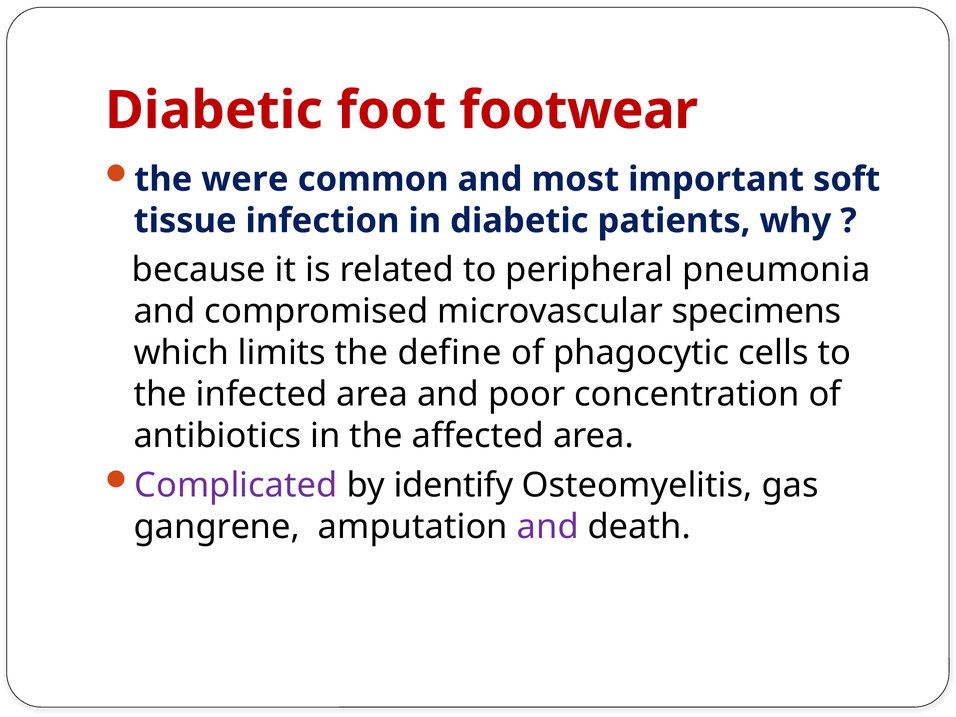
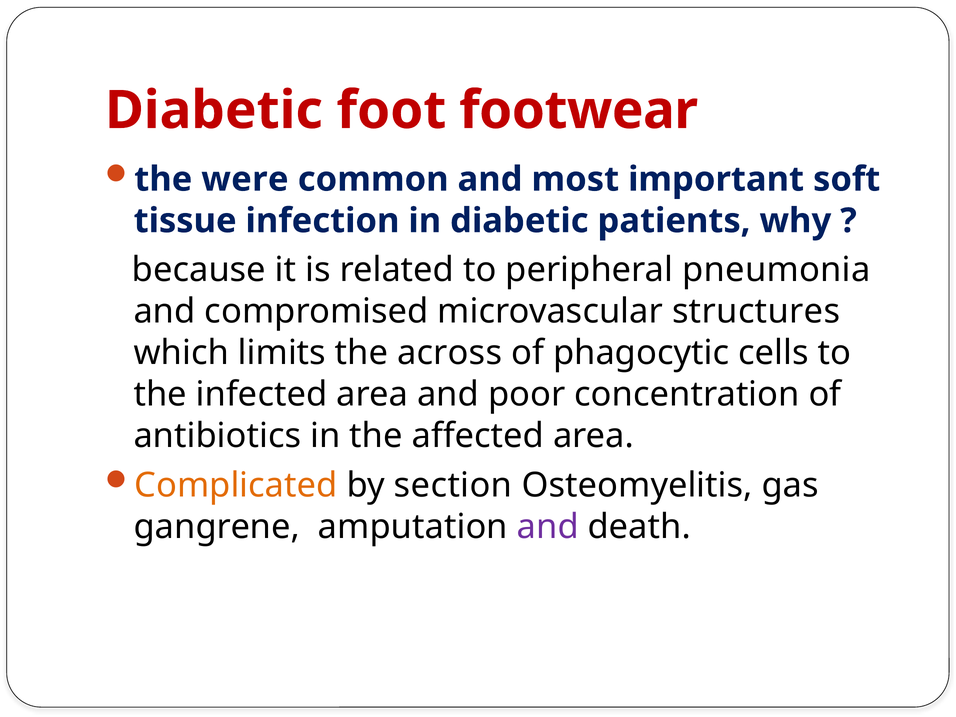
specimens: specimens -> structures
define: define -> across
Complicated colour: purple -> orange
identify: identify -> section
